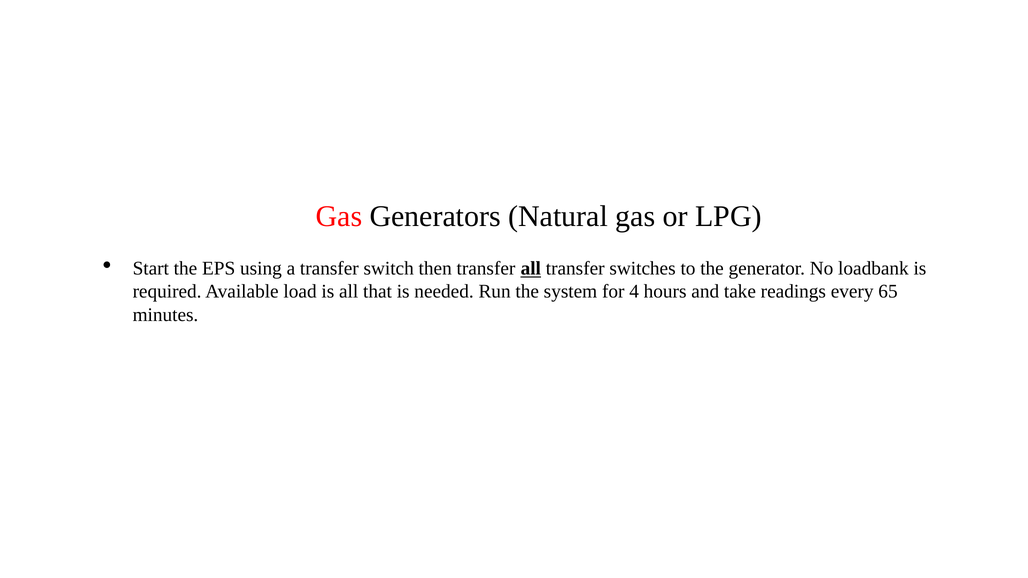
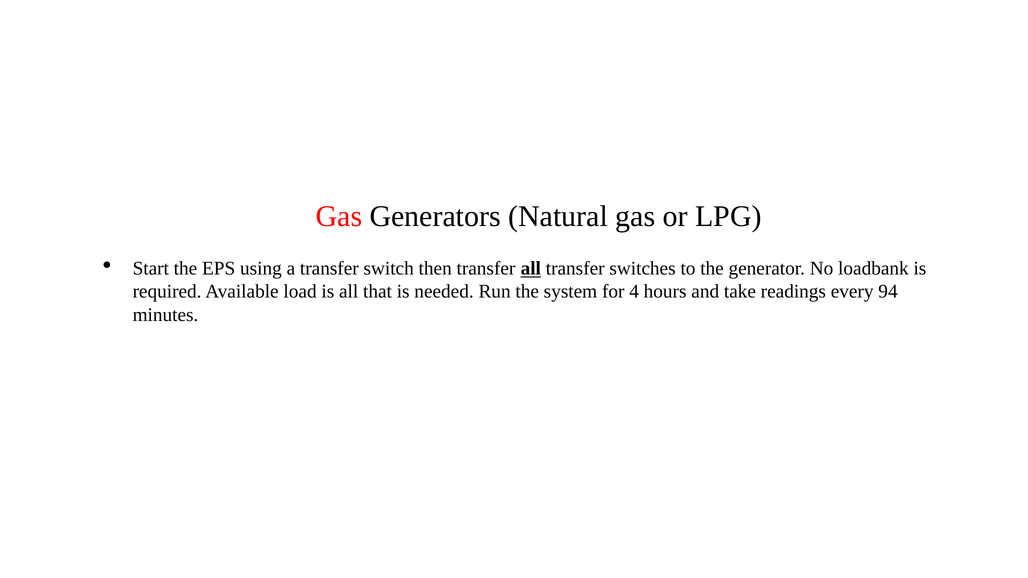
65: 65 -> 94
